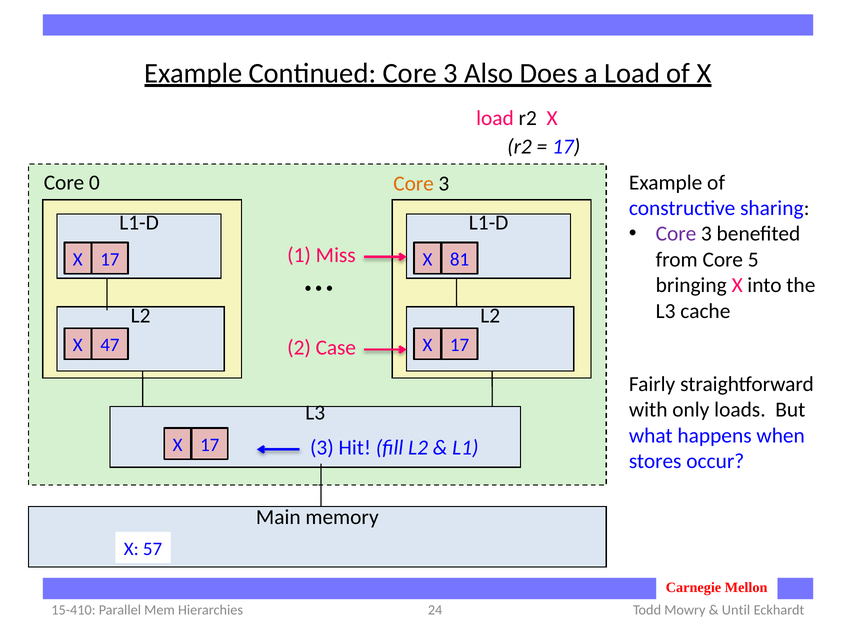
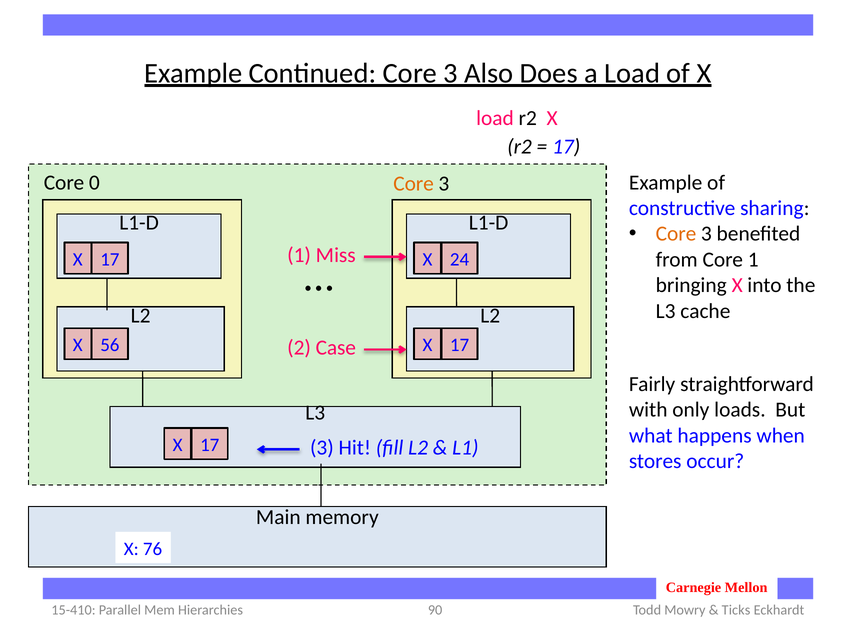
Core at (676, 234) colour: purple -> orange
Core 5: 5 -> 1
81: 81 -> 24
47: 47 -> 56
57: 57 -> 76
24: 24 -> 90
Until: Until -> Ticks
